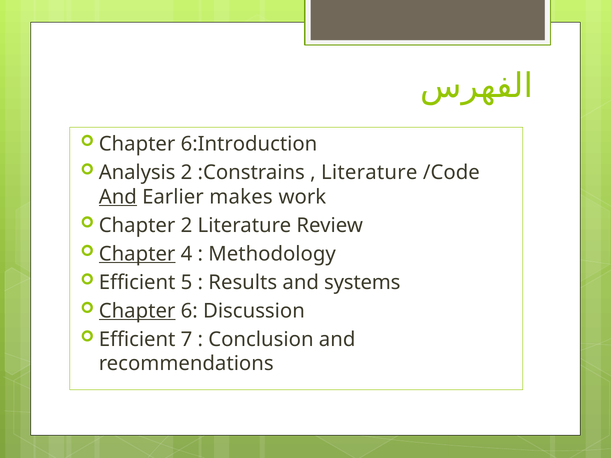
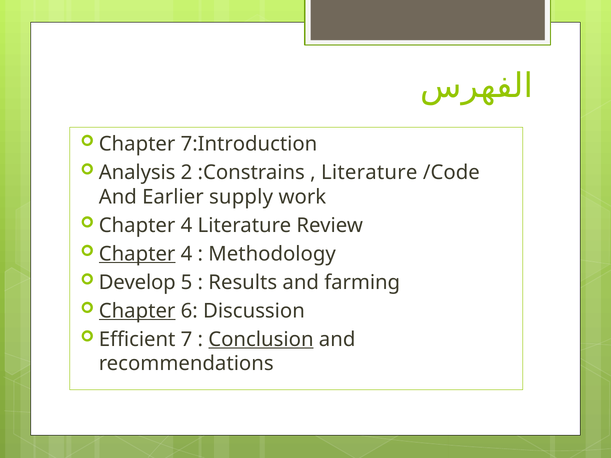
6:Introduction: 6:Introduction -> 7:Introduction
And at (118, 197) underline: present -> none
makes: makes -> supply
2 at (186, 225): 2 -> 4
Efficient at (137, 282): Efficient -> Develop
systems: systems -> farming
Conclusion underline: none -> present
